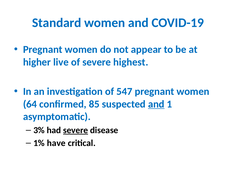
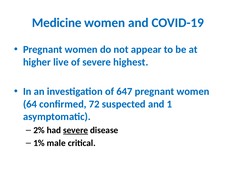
Standard: Standard -> Medicine
547: 547 -> 647
85: 85 -> 72
and at (156, 104) underline: present -> none
3%: 3% -> 2%
have: have -> male
